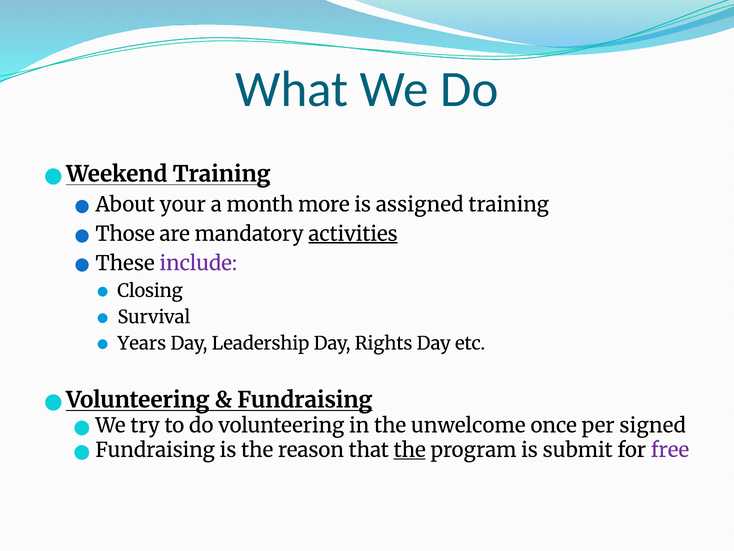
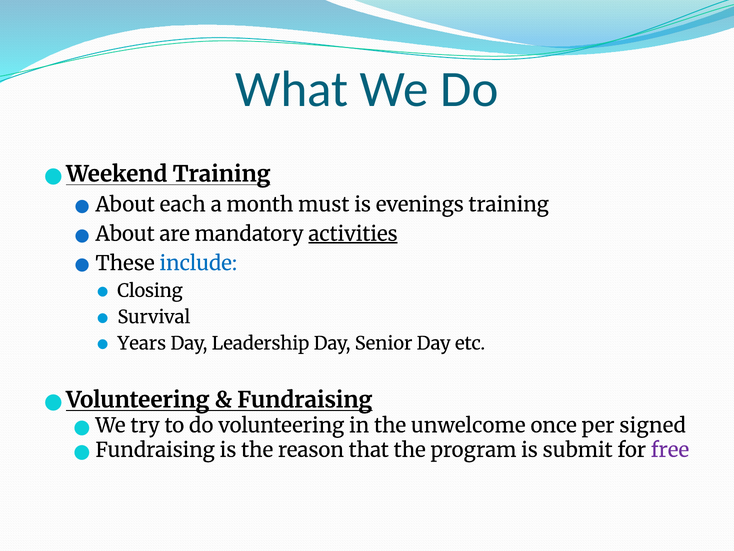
your: your -> each
more: more -> must
assigned: assigned -> evenings
Those at (125, 234): Those -> About
include colour: purple -> blue
Rights: Rights -> Senior
the at (410, 450) underline: present -> none
